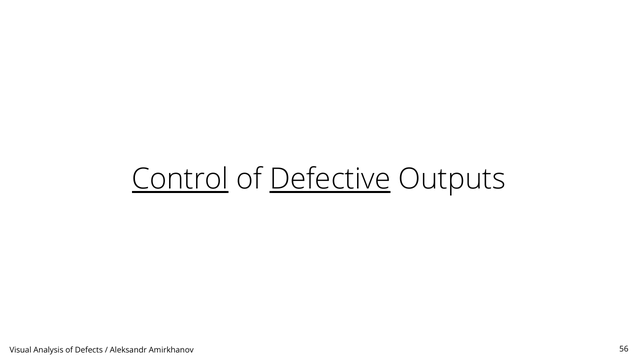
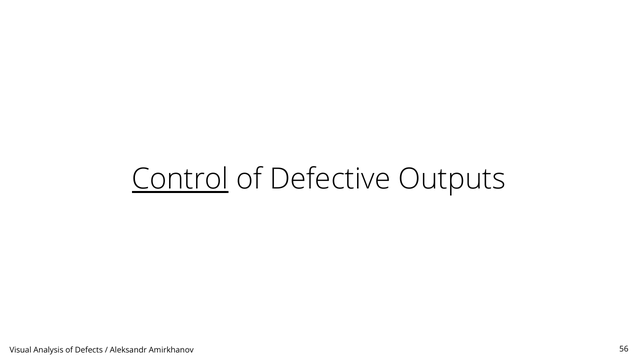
Defective underline: present -> none
